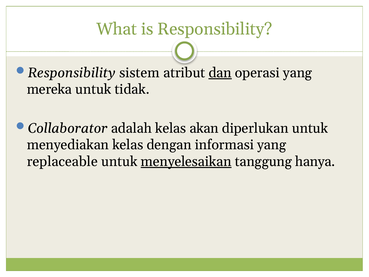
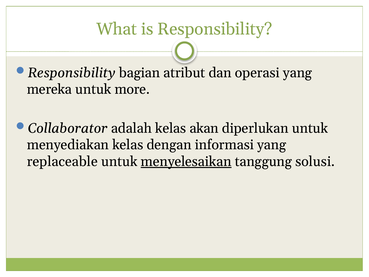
sistem: sistem -> bagian
dan underline: present -> none
tidak: tidak -> more
hanya: hanya -> solusi
